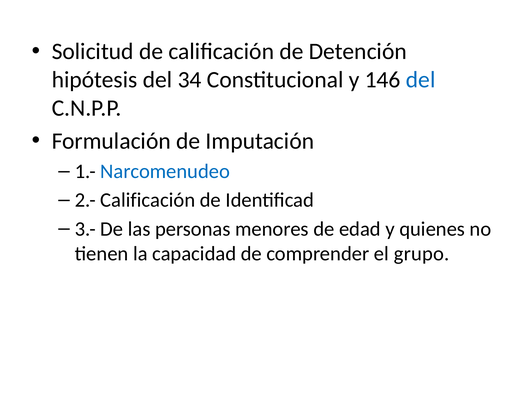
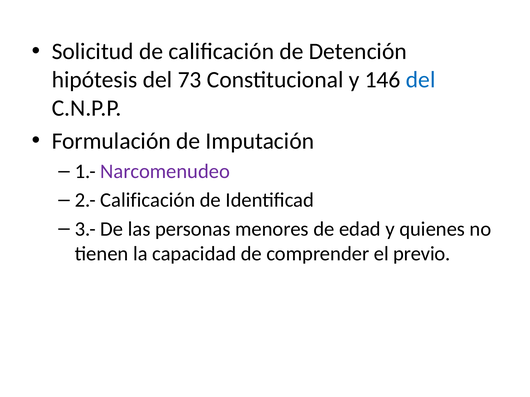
34: 34 -> 73
Narcomenudeo colour: blue -> purple
grupo: grupo -> previo
